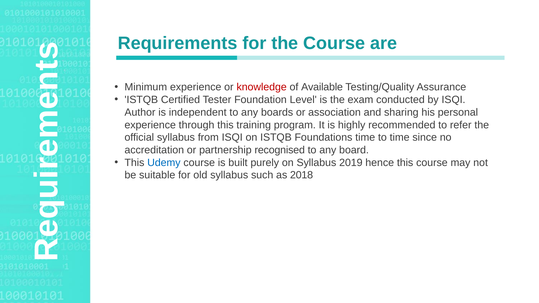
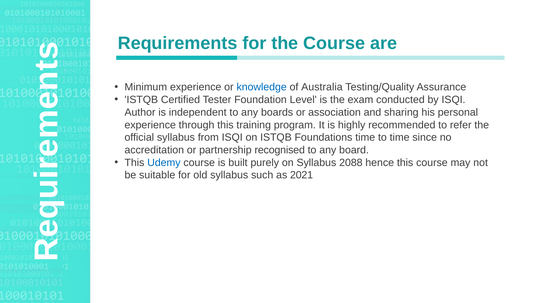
knowledge colour: red -> blue
Available: Available -> Australia
2019: 2019 -> 2088
2018: 2018 -> 2021
